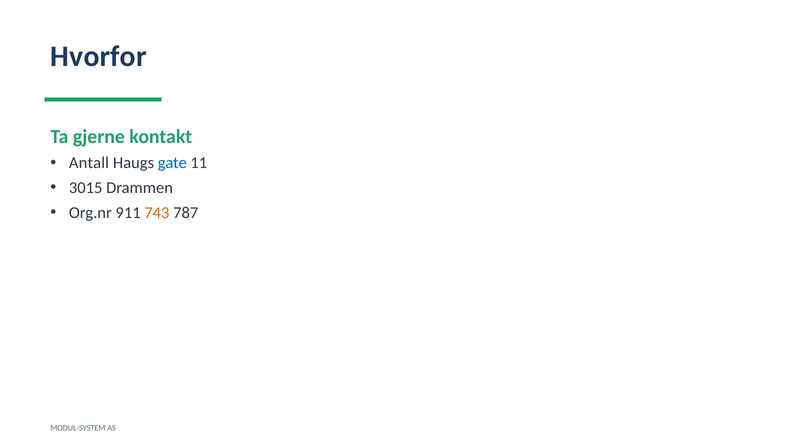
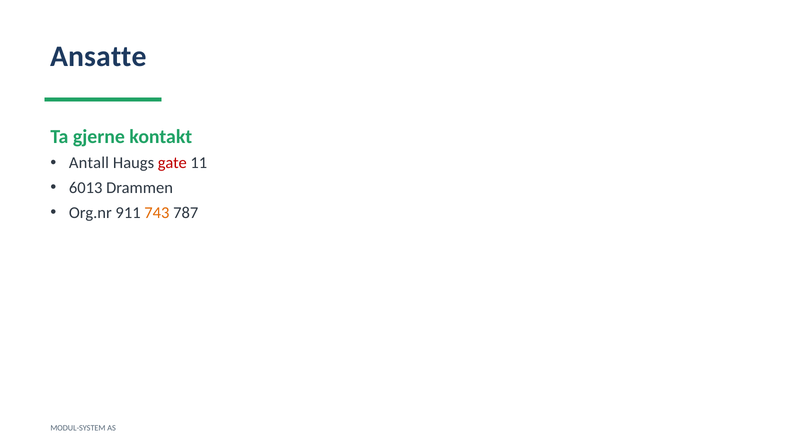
Hvorfor: Hvorfor -> Ansatte
gate colour: blue -> red
3015: 3015 -> 6013
